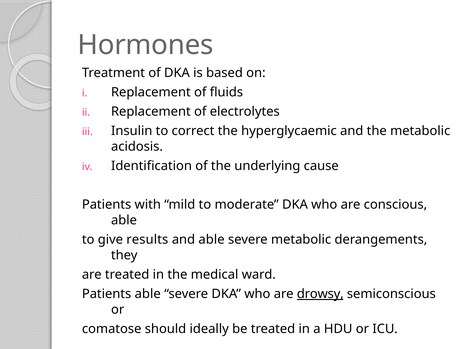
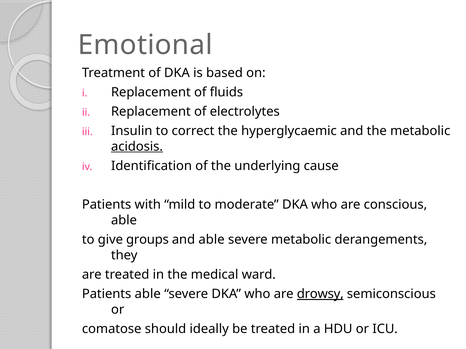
Hormones: Hormones -> Emotional
acidosis underline: none -> present
results: results -> groups
